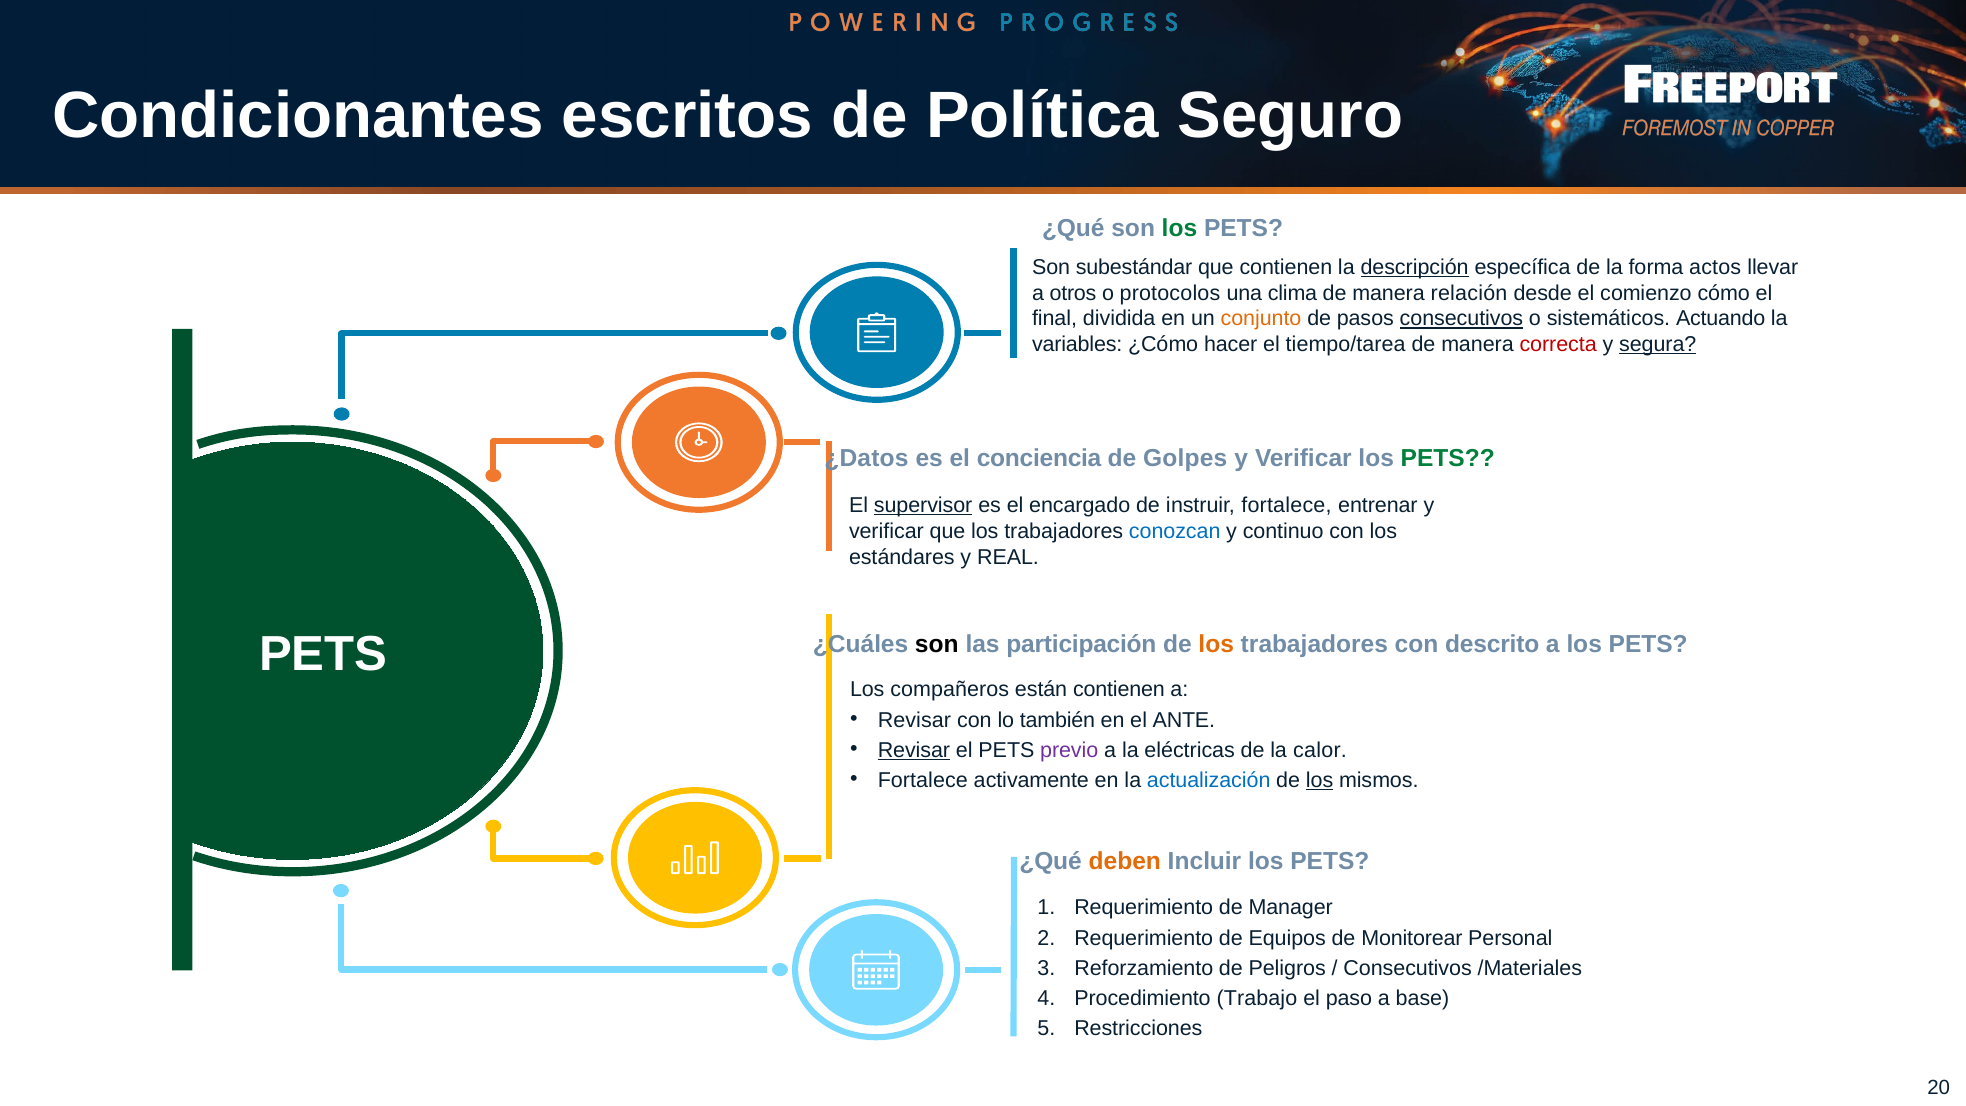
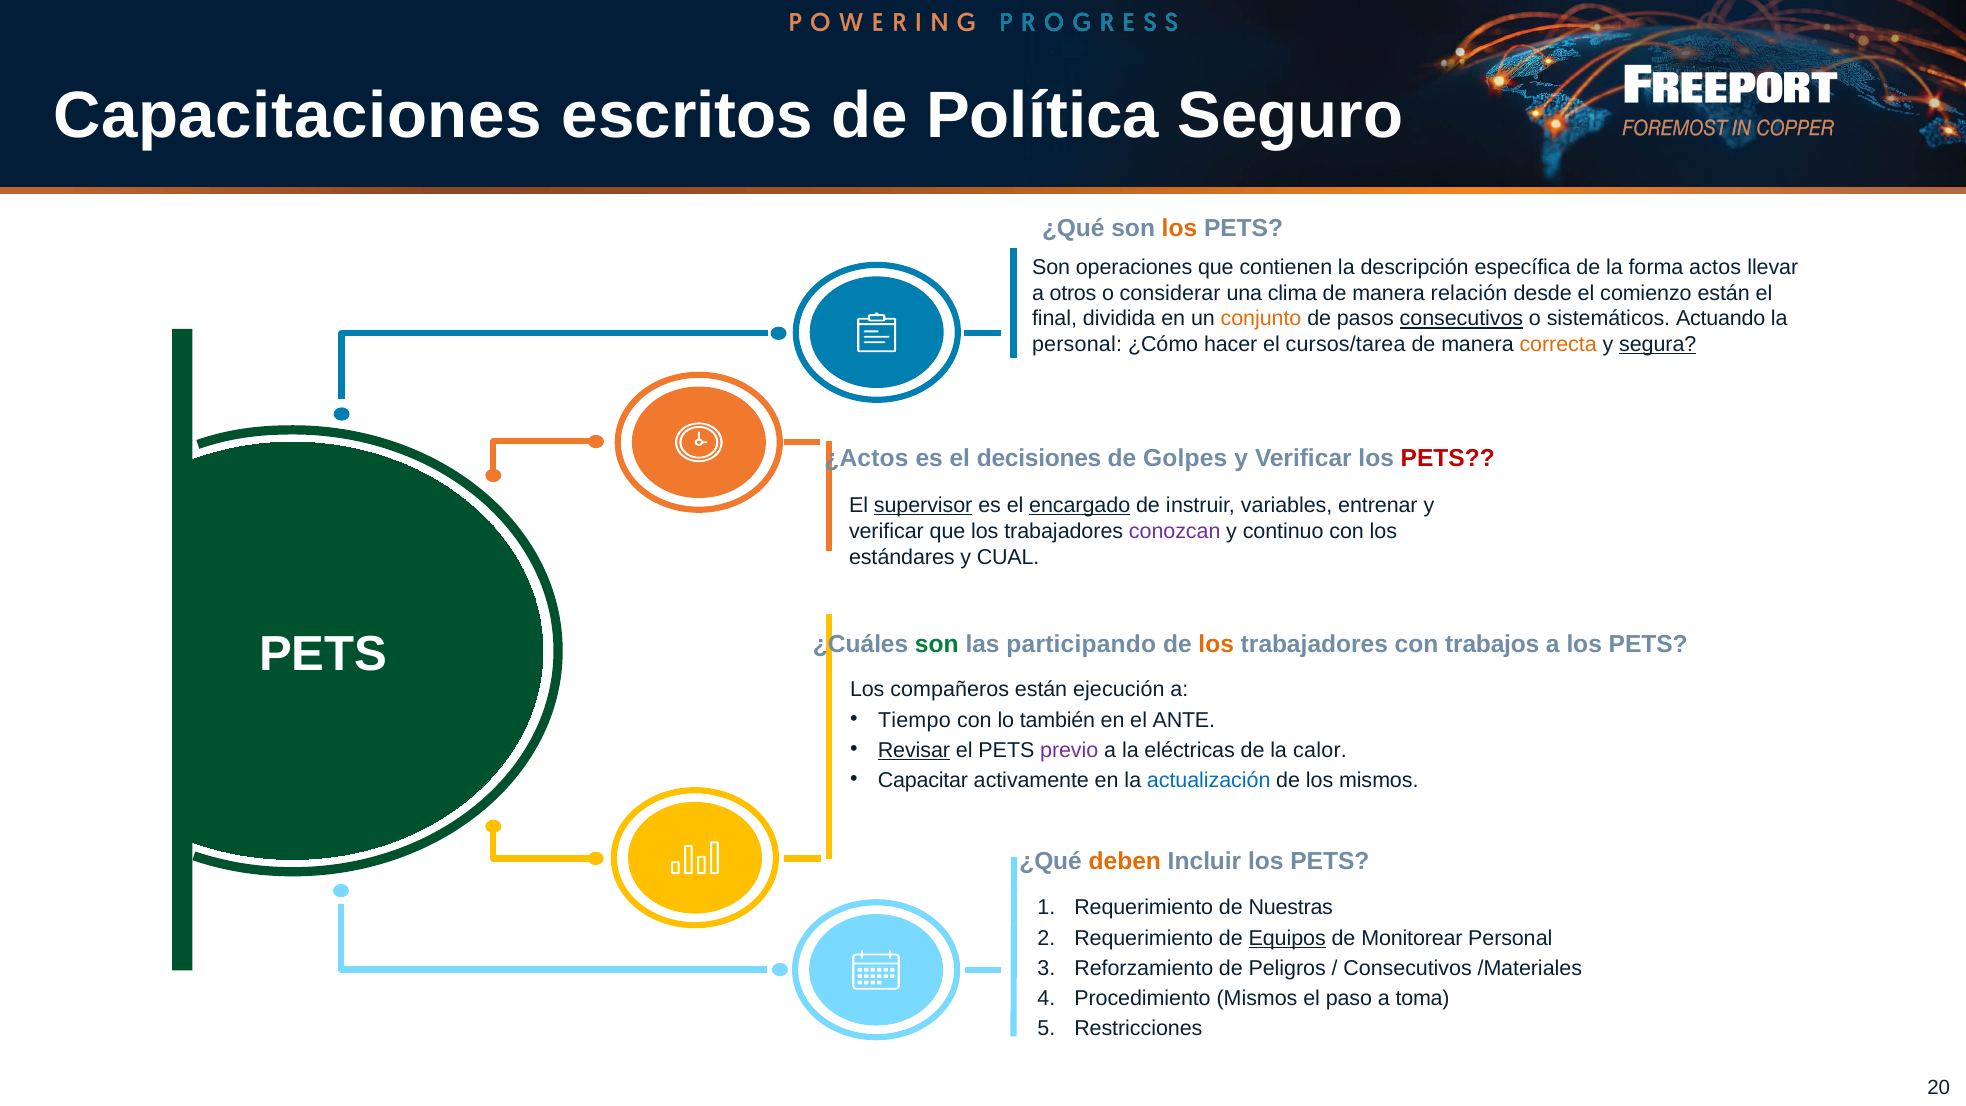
Condicionantes: Condicionantes -> Capacitaciones
los at (1179, 228) colour: green -> orange
subestándar: subestándar -> operaciones
descripción underline: present -> none
protocolos: protocolos -> considerar
comienzo cómo: cómo -> están
variables at (1077, 344): variables -> personal
tiempo/tarea: tiempo/tarea -> cursos/tarea
correcta colour: red -> orange
¿Datos: ¿Datos -> ¿Actos
conciencia: conciencia -> decisiones
PETS at (1448, 458) colour: green -> red
encargado underline: none -> present
instruir fortalece: fortalece -> variables
conozcan colour: blue -> purple
REAL: REAL -> CUAL
son at (937, 644) colour: black -> green
participación: participación -> participando
descrito: descrito -> trabajos
están contienen: contienen -> ejecución
Revisar at (914, 720): Revisar -> Tiempo
Fortalece at (923, 780): Fortalece -> Capacitar
los at (1320, 780) underline: present -> none
Manager: Manager -> Nuestras
Equipos underline: none -> present
Procedimiento Trabajo: Trabajo -> Mismos
base: base -> toma
